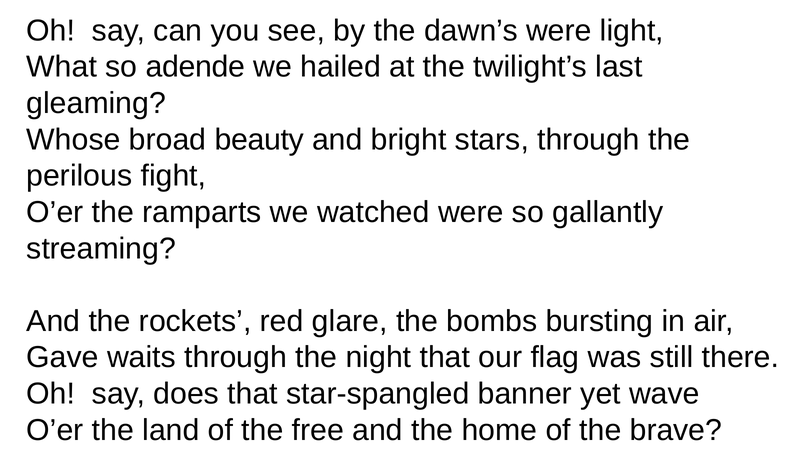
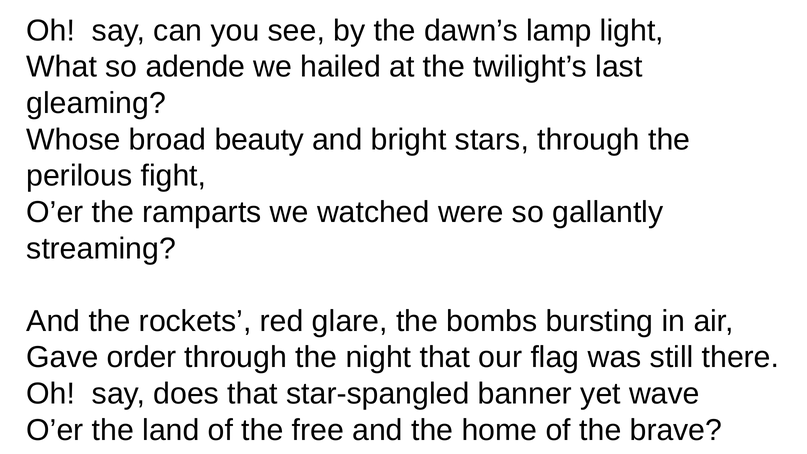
dawn’s were: were -> lamp
waits: waits -> order
